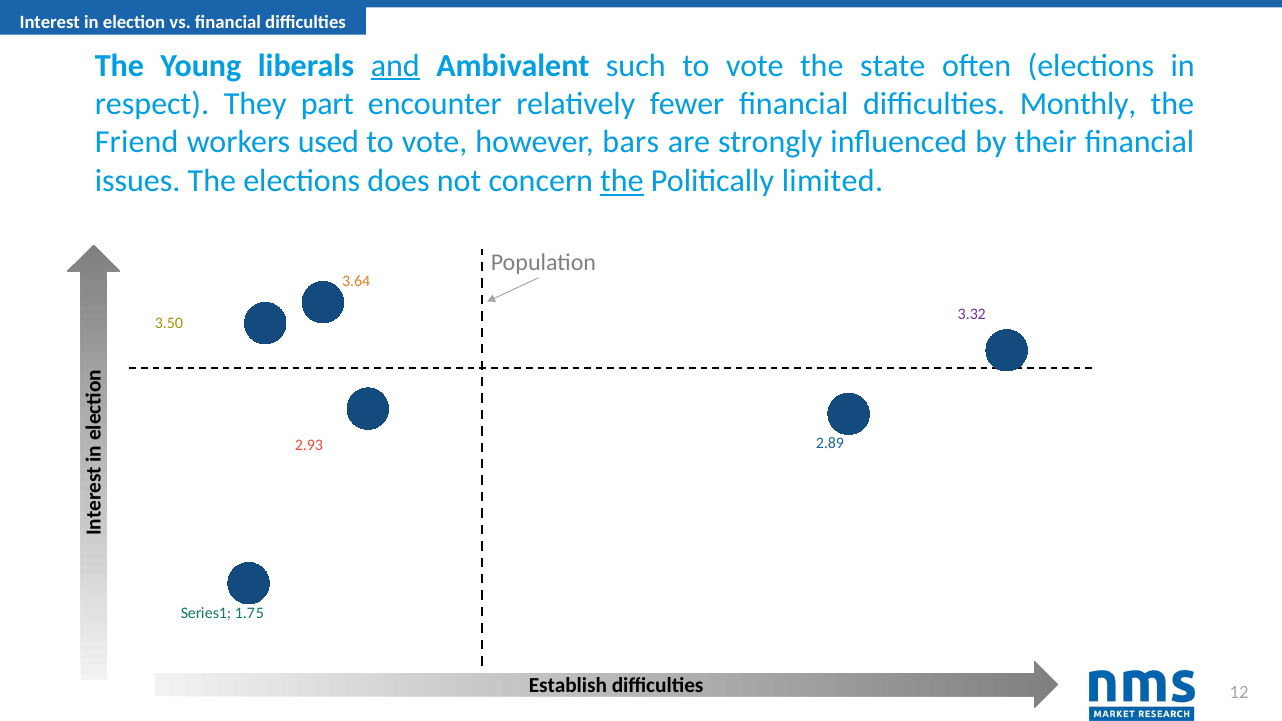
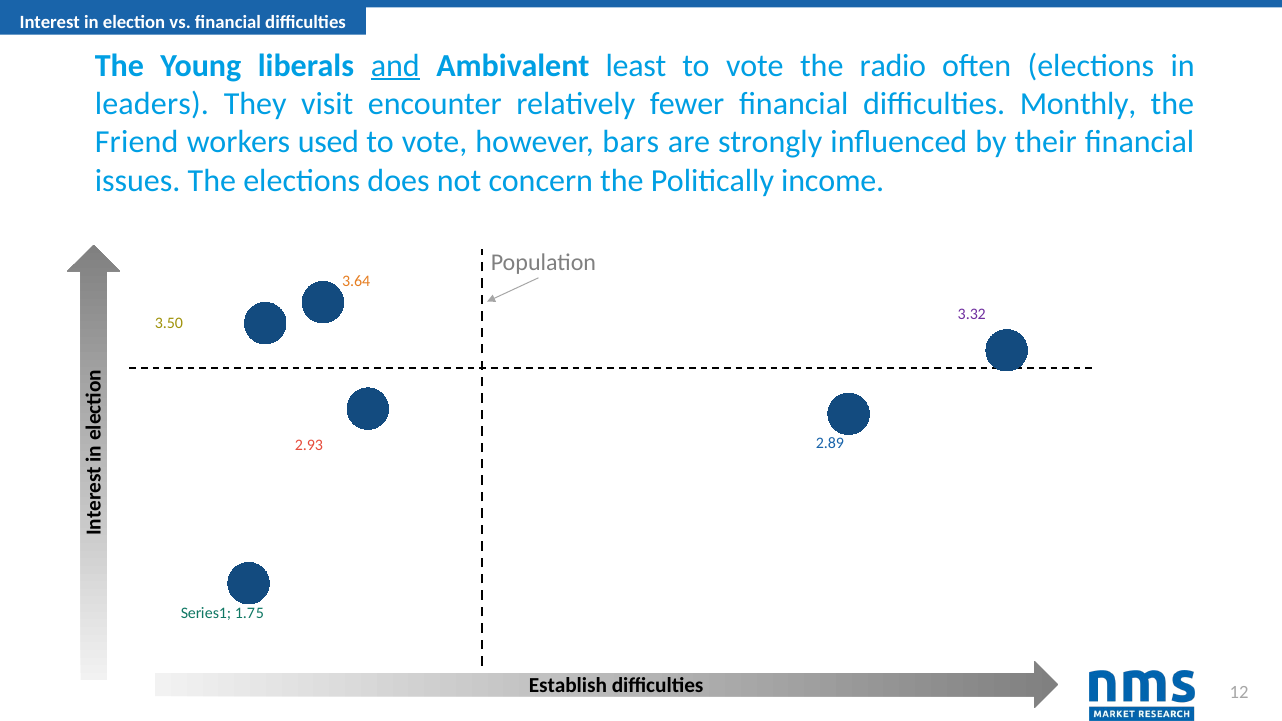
such: such -> least
state: state -> radio
respect: respect -> leaders
part: part -> visit
the at (622, 181) underline: present -> none
limited: limited -> income
